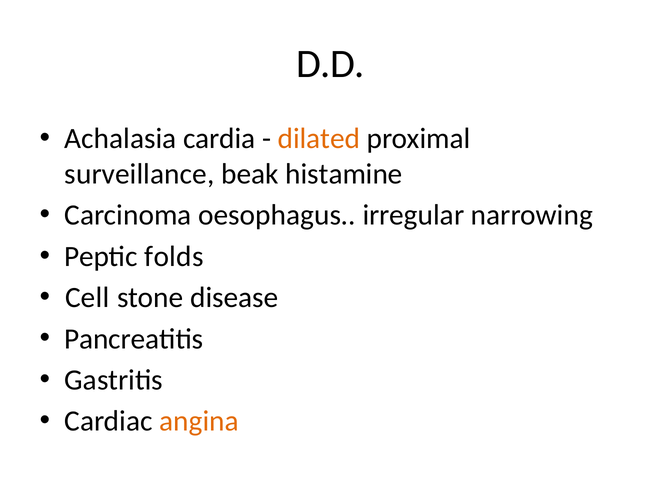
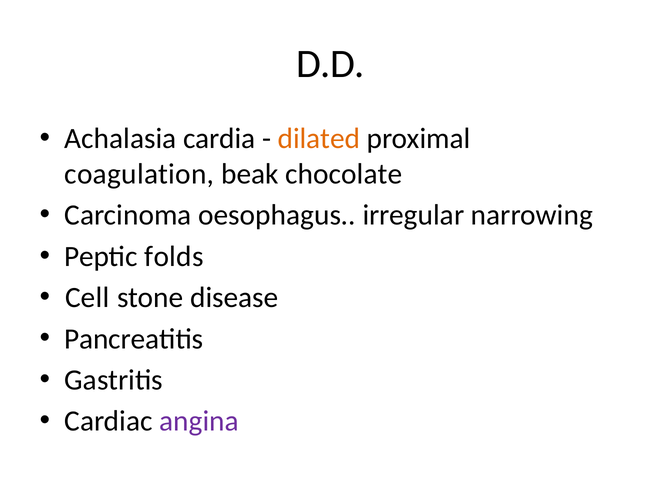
surveillance: surveillance -> coagulation
histamine: histamine -> chocolate
angina colour: orange -> purple
